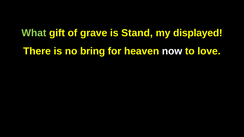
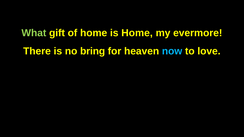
of grave: grave -> home
is Stand: Stand -> Home
displayed: displayed -> evermore
now colour: white -> light blue
